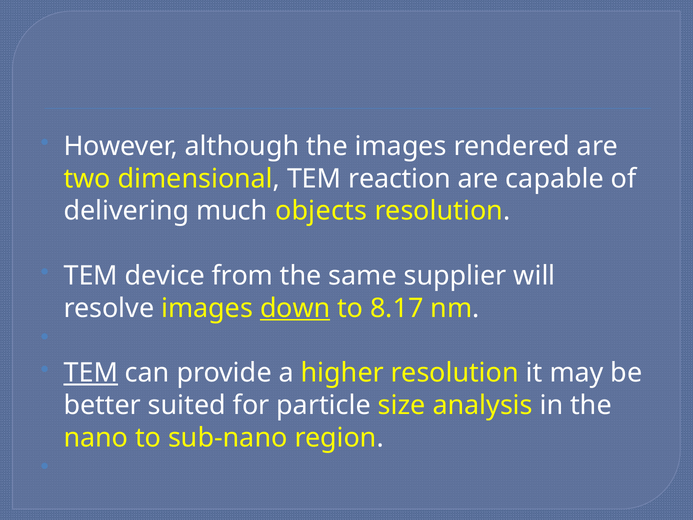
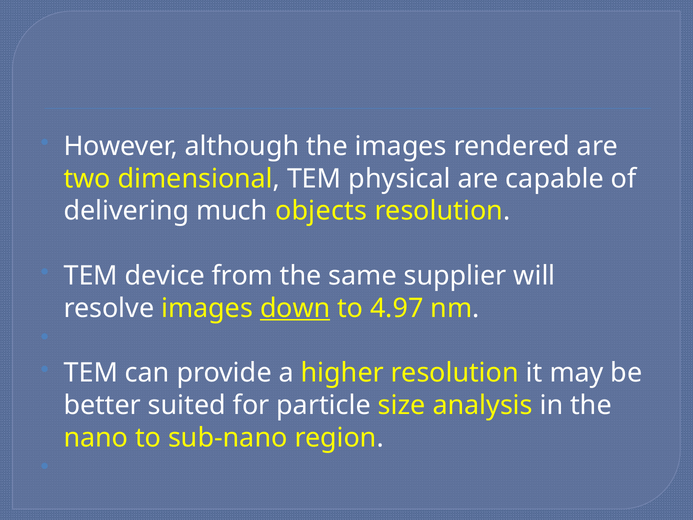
reaction: reaction -> physical
8.17: 8.17 -> 4.97
TEM at (91, 373) underline: present -> none
